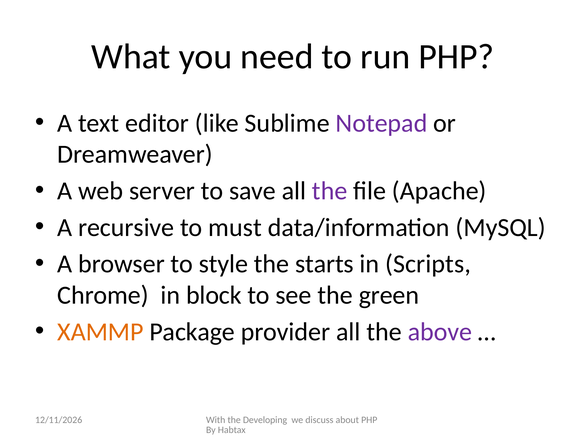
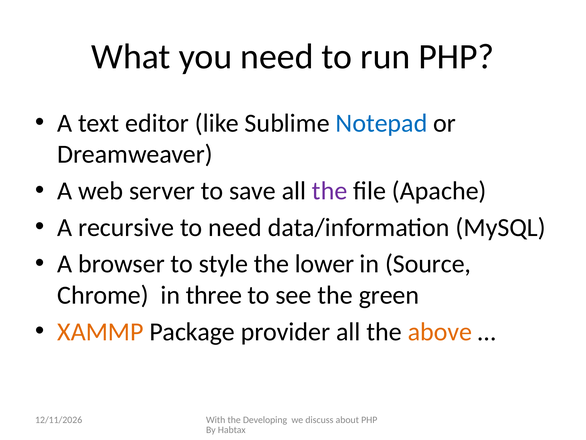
Notepad colour: purple -> blue
to must: must -> need
starts: starts -> lower
Scripts: Scripts -> Source
block: block -> three
above colour: purple -> orange
